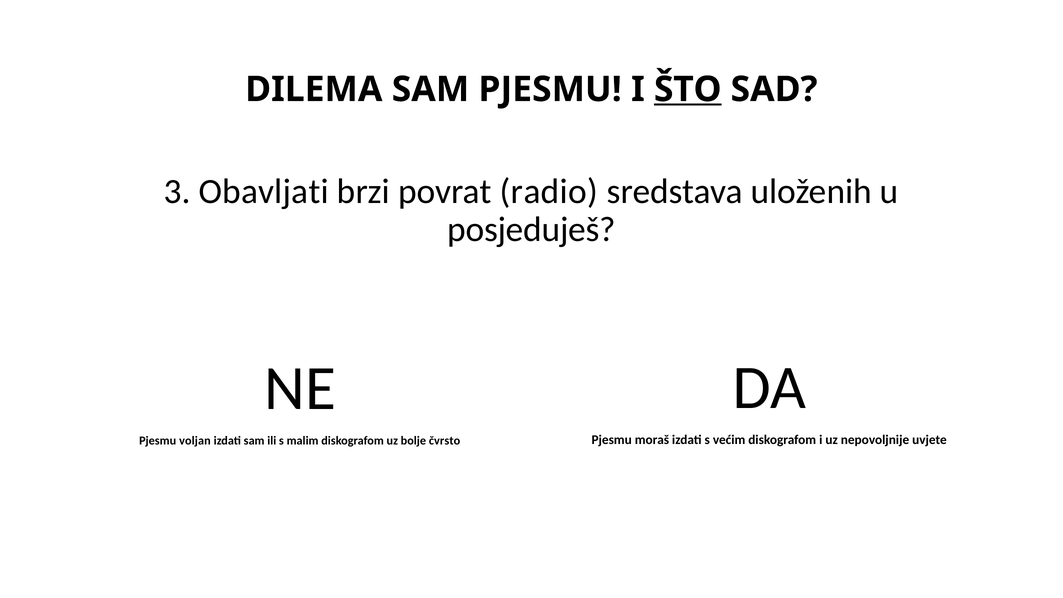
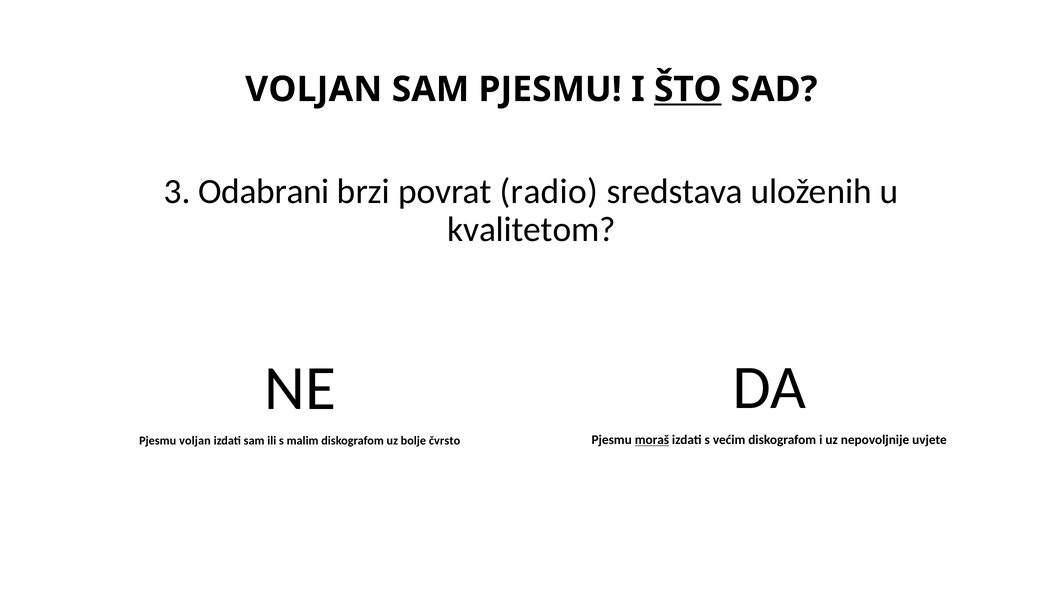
DILEMA at (314, 89): DILEMA -> VOLJAN
Obavljati: Obavljati -> Odabrani
posjeduješ: posjeduješ -> kvalitetom
moraš underline: none -> present
